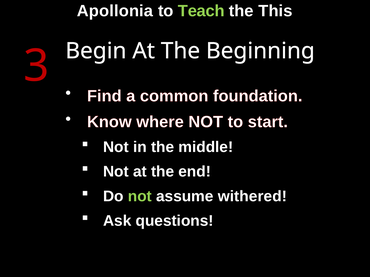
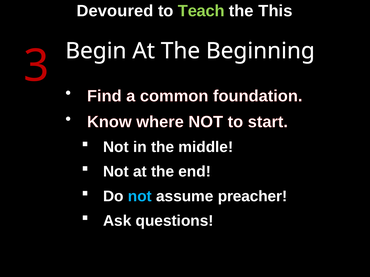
Apollonia: Apollonia -> Devoured
not at (140, 197) colour: light green -> light blue
withered: withered -> preacher
